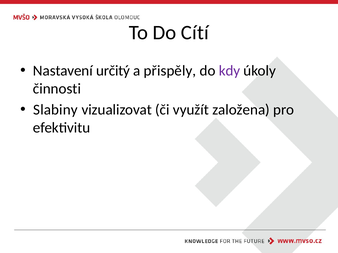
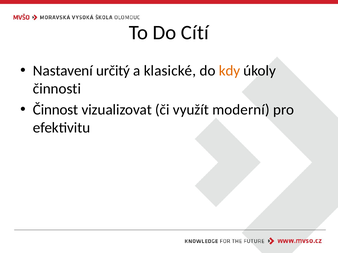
přispěly: přispěly -> klasické
kdy colour: purple -> orange
Slabiny: Slabiny -> Činnost
založena: založena -> moderní
